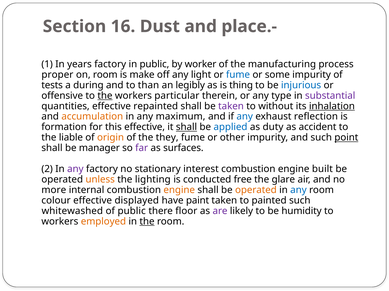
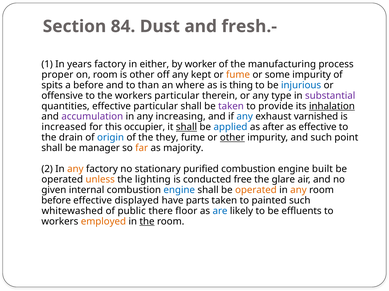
16: 16 -> 84
place.-: place.- -> fresh.-
in public: public -> either
is make: make -> other
light: light -> kept
fume at (238, 75) colour: blue -> orange
tests: tests -> spits
a during: during -> before
legibly: legibly -> where
the at (105, 96) underline: present -> none
effective repainted: repainted -> particular
without: without -> provide
accumulation colour: orange -> purple
maximum: maximum -> increasing
reflection: reflection -> varnished
formation: formation -> increased
this effective: effective -> occupier
duty: duty -> after
as accident: accident -> effective
liable: liable -> drain
origin colour: orange -> blue
other at (232, 138) underline: none -> present
point underline: present -> none
far colour: purple -> orange
surfaces: surfaces -> majority
any at (75, 169) colour: purple -> orange
interest: interest -> purified
more: more -> given
engine at (179, 190) colour: orange -> blue
any at (298, 190) colour: blue -> orange
colour at (56, 201): colour -> before
paint: paint -> parts
are colour: purple -> blue
humidity: humidity -> effluents
